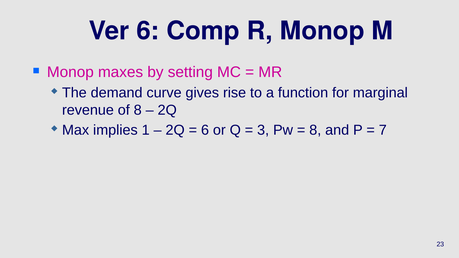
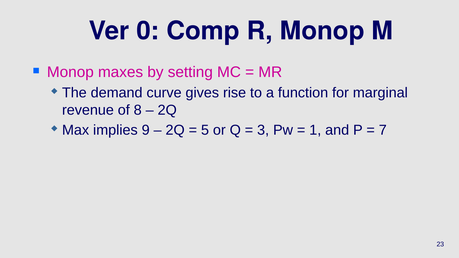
Ver 6: 6 -> 0
1: 1 -> 9
6 at (205, 130): 6 -> 5
8 at (315, 130): 8 -> 1
